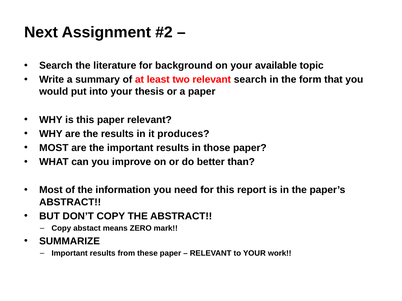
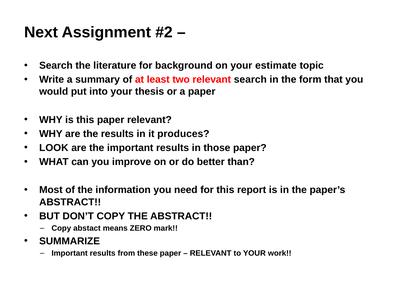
available: available -> estimate
MOST at (54, 148): MOST -> LOOK
